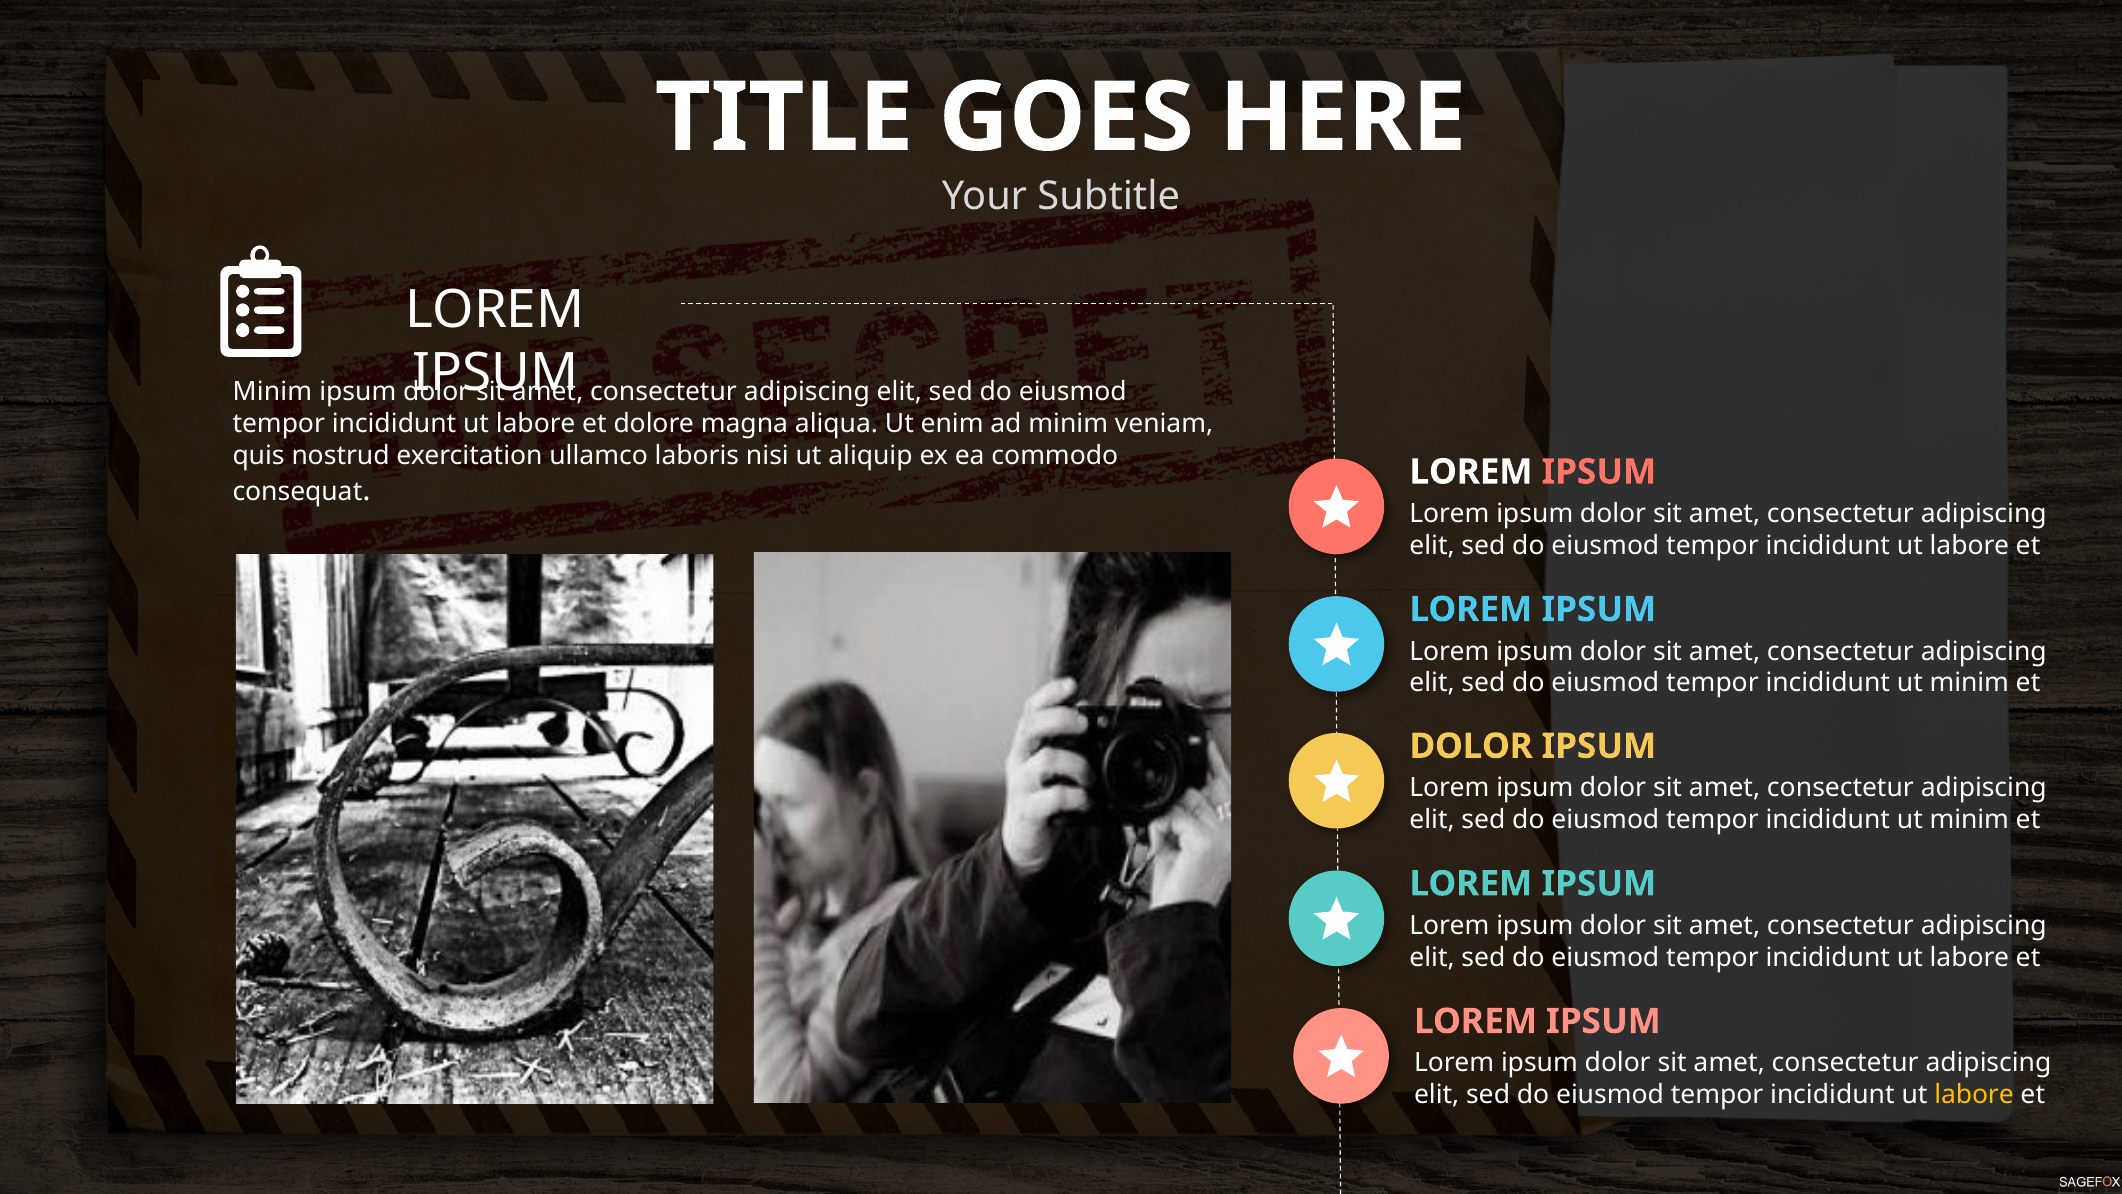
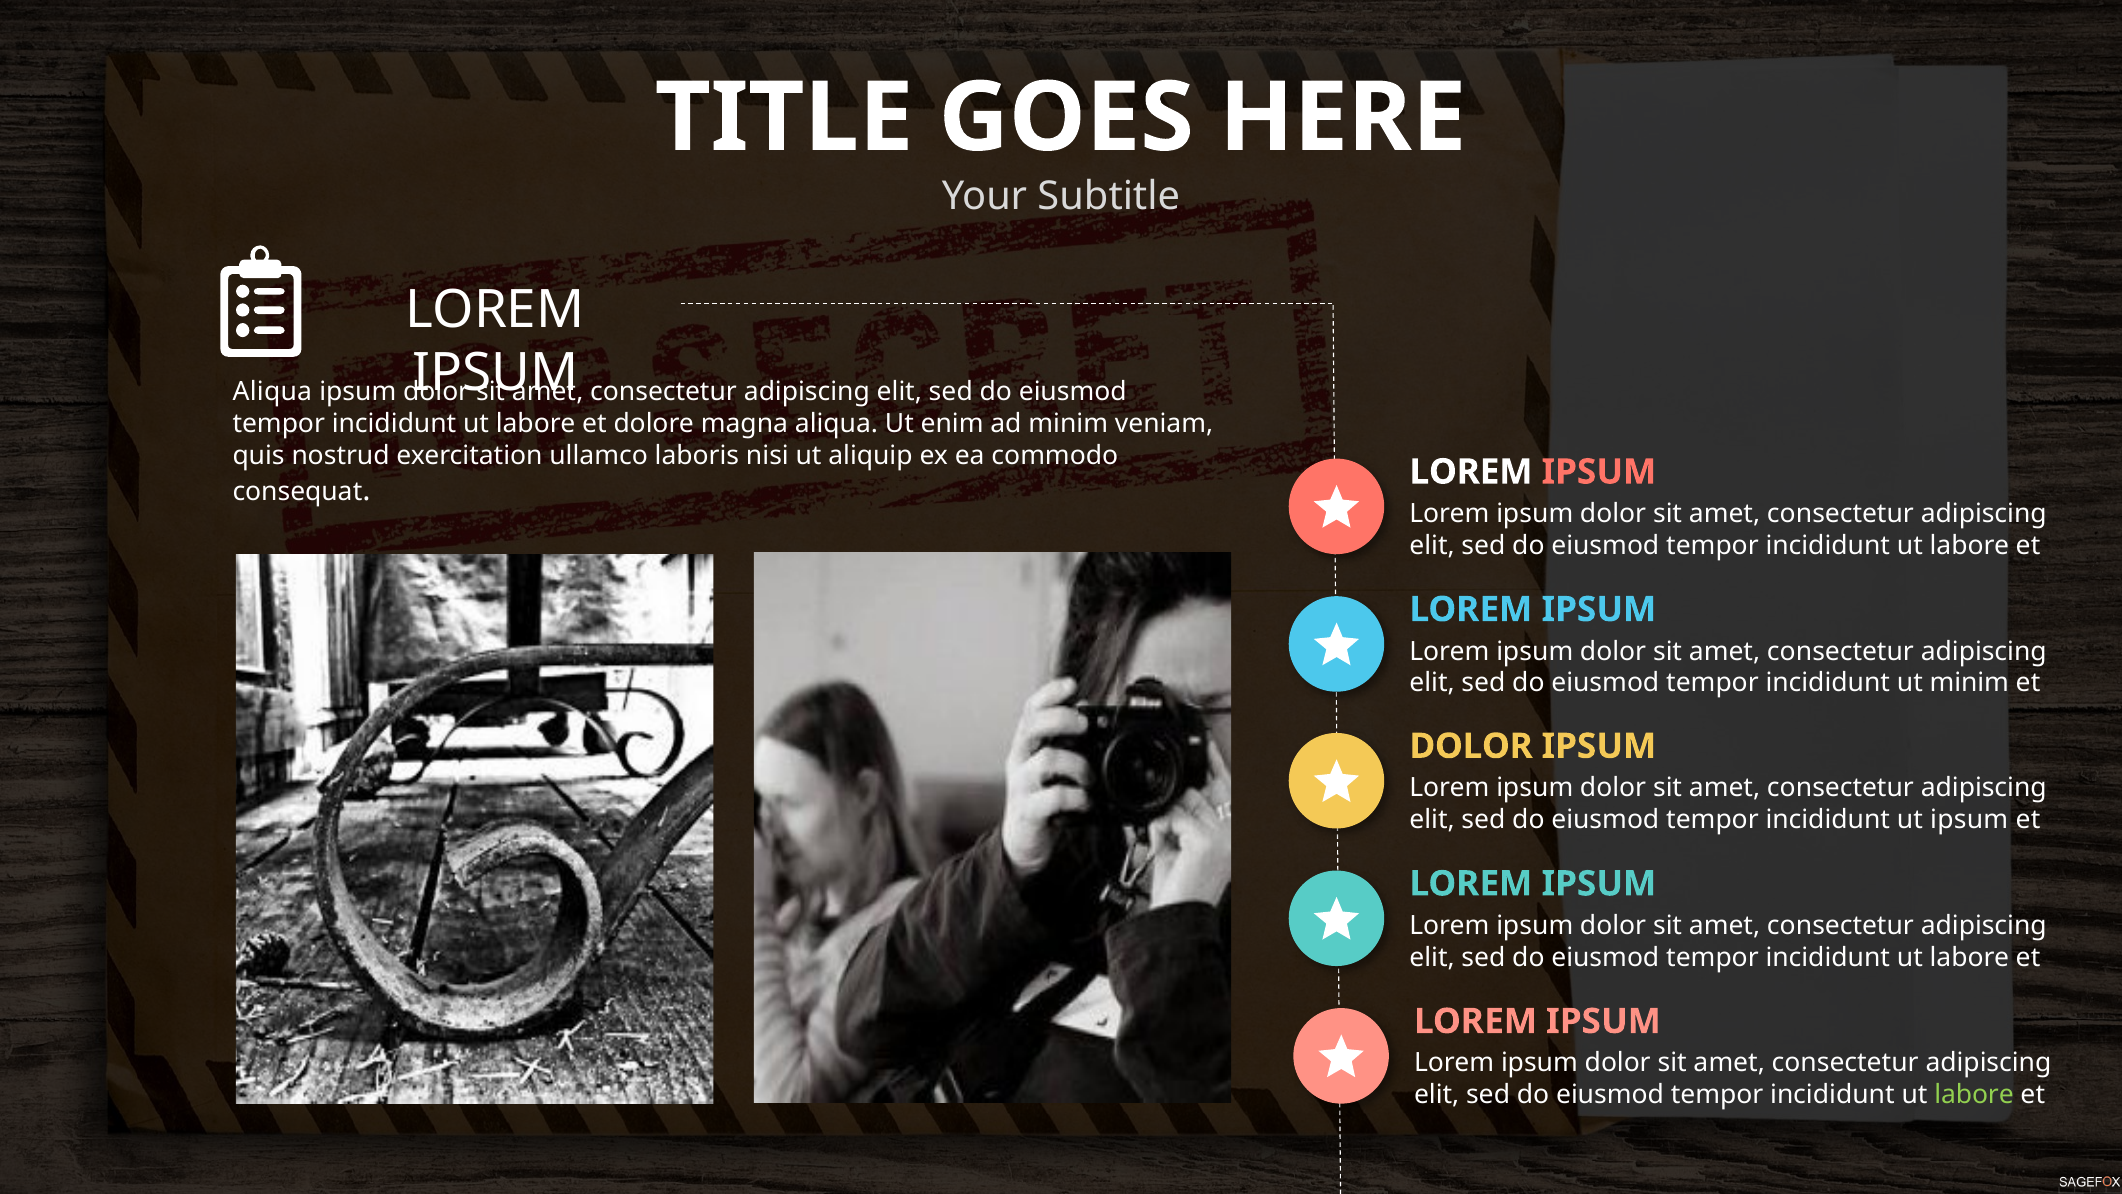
Minim at (272, 392): Minim -> Aliqua
minim at (1969, 820): minim -> ipsum
labore at (1974, 1095) colour: yellow -> light green
